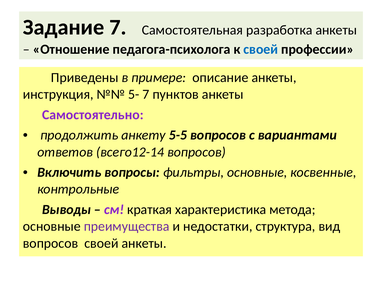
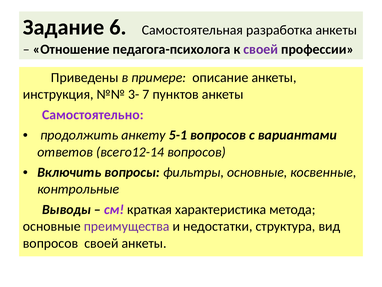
Задание 7: 7 -> 6
своей at (261, 49) colour: blue -> purple
5-: 5- -> 3-
5-5: 5-5 -> 5-1
